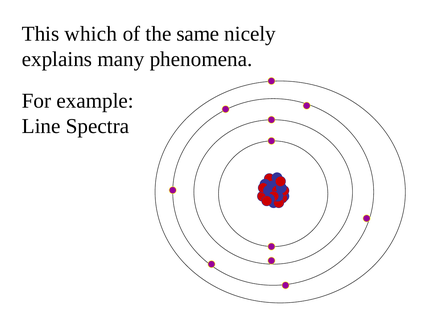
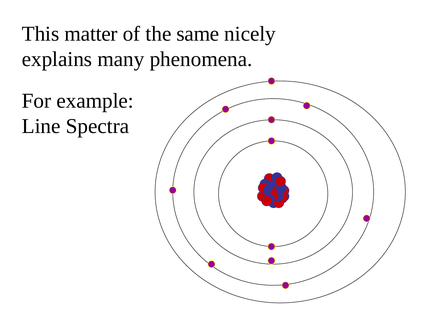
which: which -> matter
